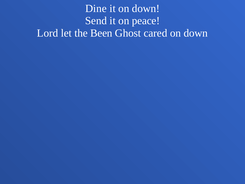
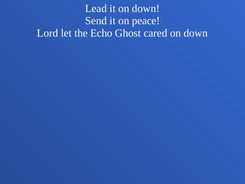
Dine: Dine -> Lead
Been: Been -> Echo
